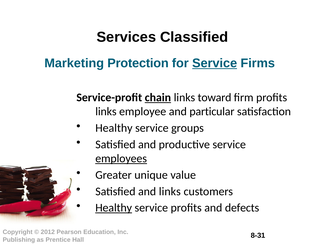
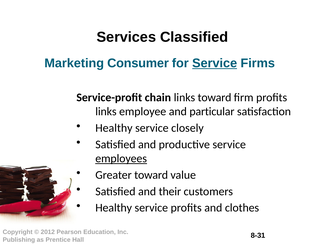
Protection: Protection -> Consumer
chain underline: present -> none
groups: groups -> closely
Greater unique: unique -> toward
and links: links -> their
Healthy at (114, 208) underline: present -> none
defects: defects -> clothes
